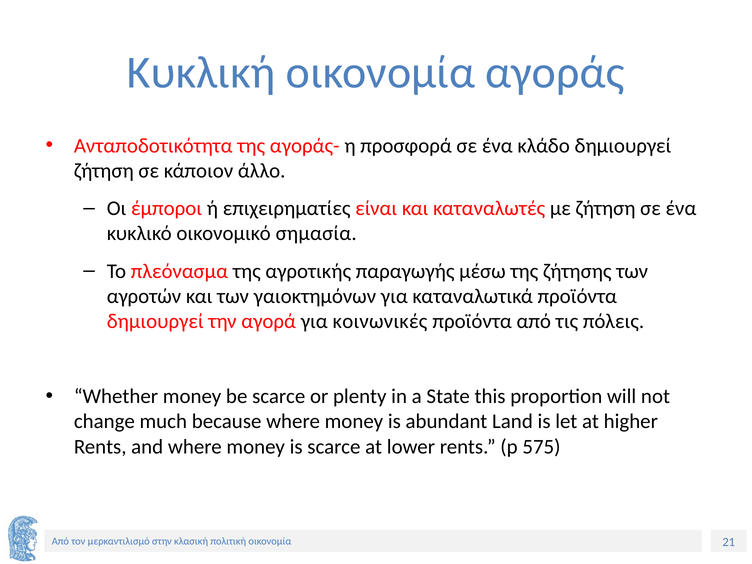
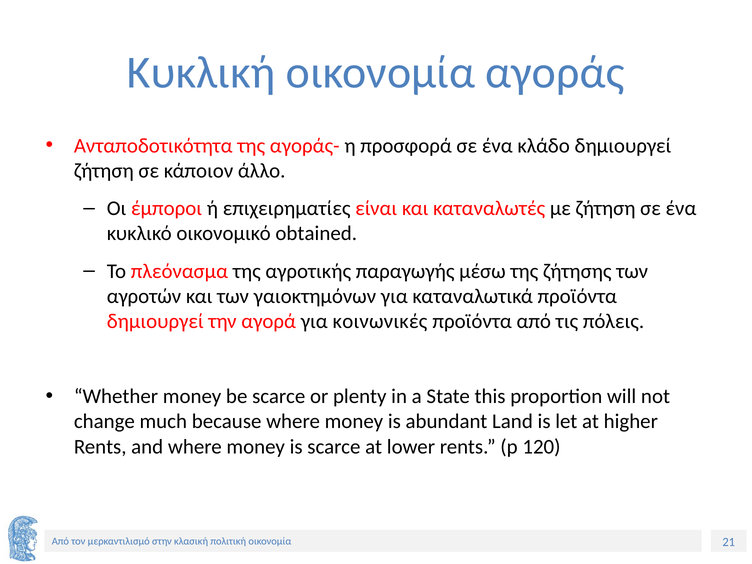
σημασία: σημασία -> obtained
575: 575 -> 120
